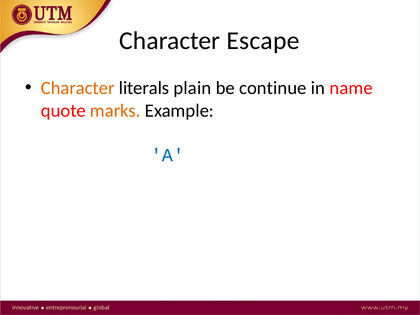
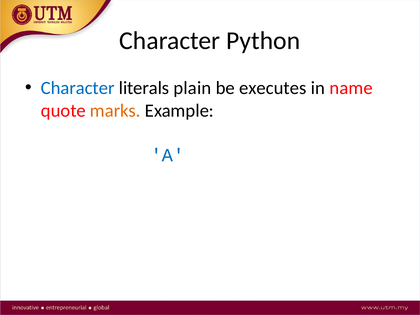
Escape: Escape -> Python
Character at (78, 88) colour: orange -> blue
continue: continue -> executes
